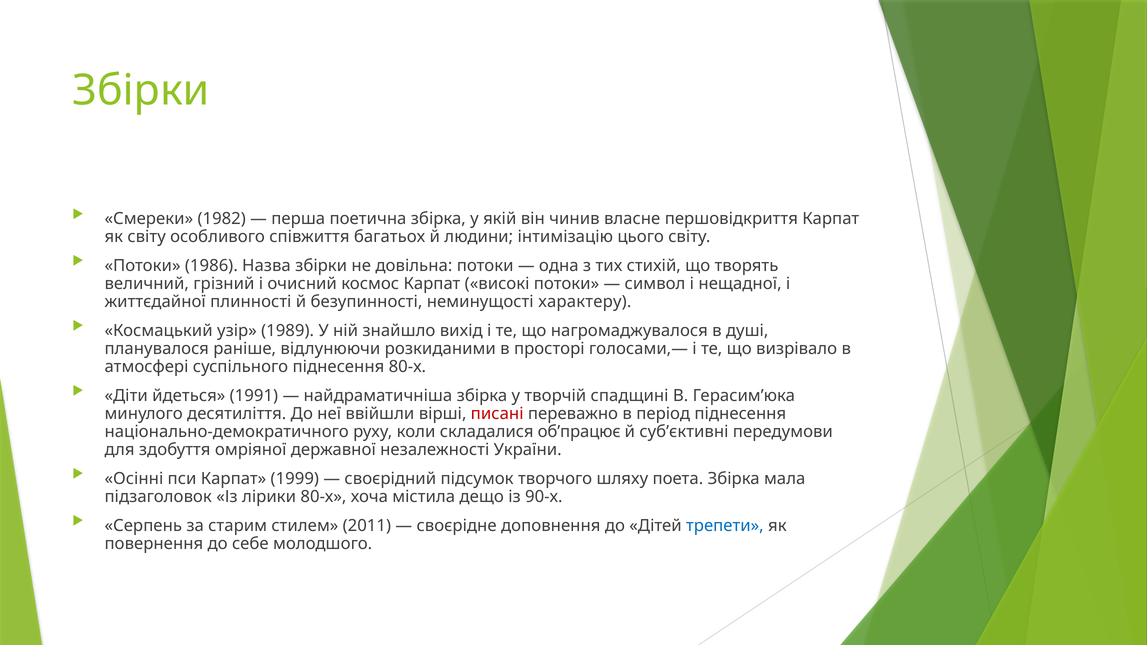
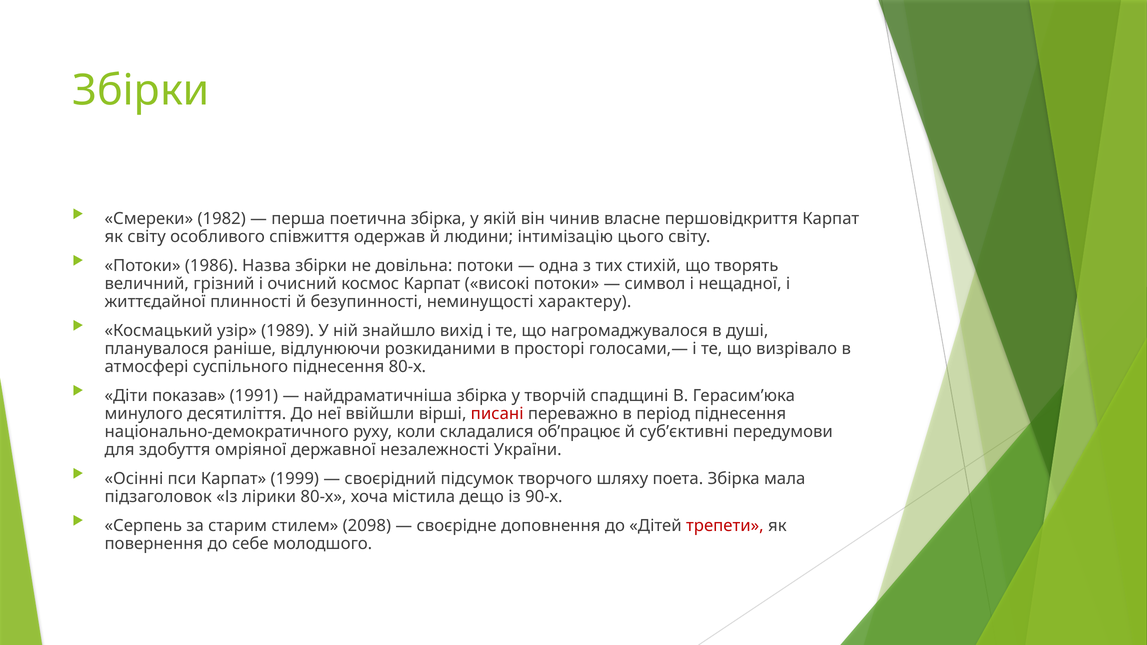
багатьох: багатьох -> одержав
йдеться: йдеться -> показав
2011: 2011 -> 2098
трепети colour: blue -> red
